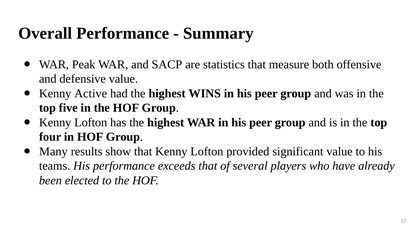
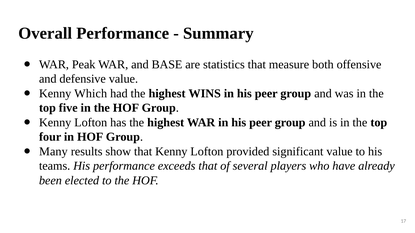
SACP: SACP -> BASE
Active: Active -> Which
